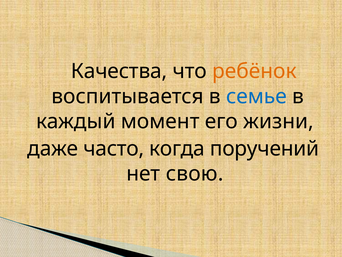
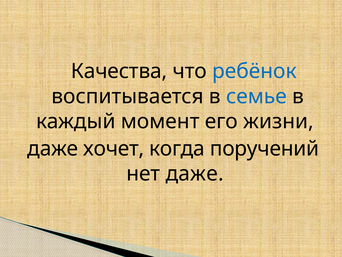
ребёнок colour: orange -> blue
часто: часто -> хочет
нет свою: свою -> даже
